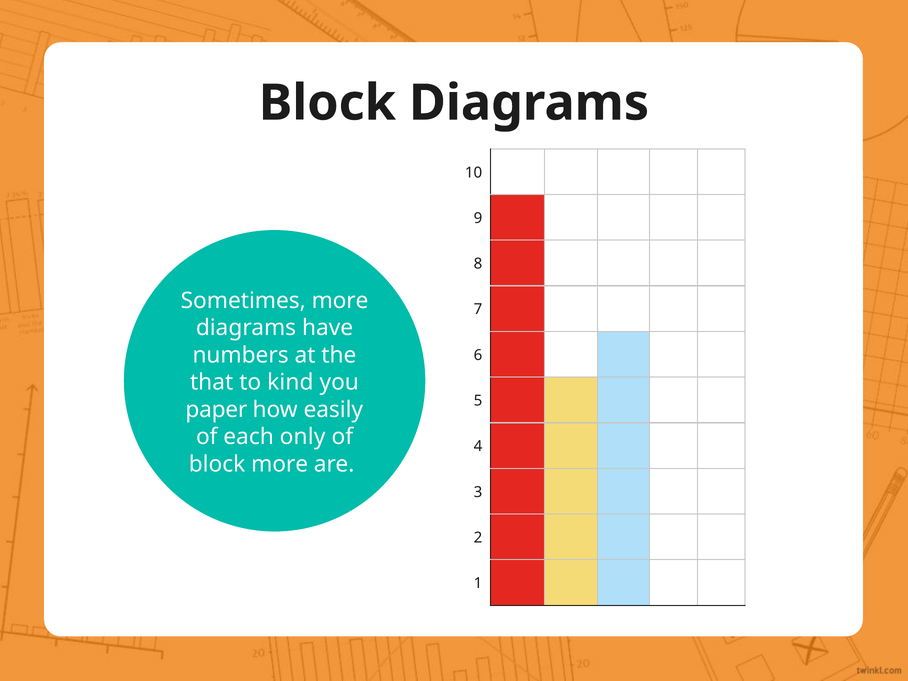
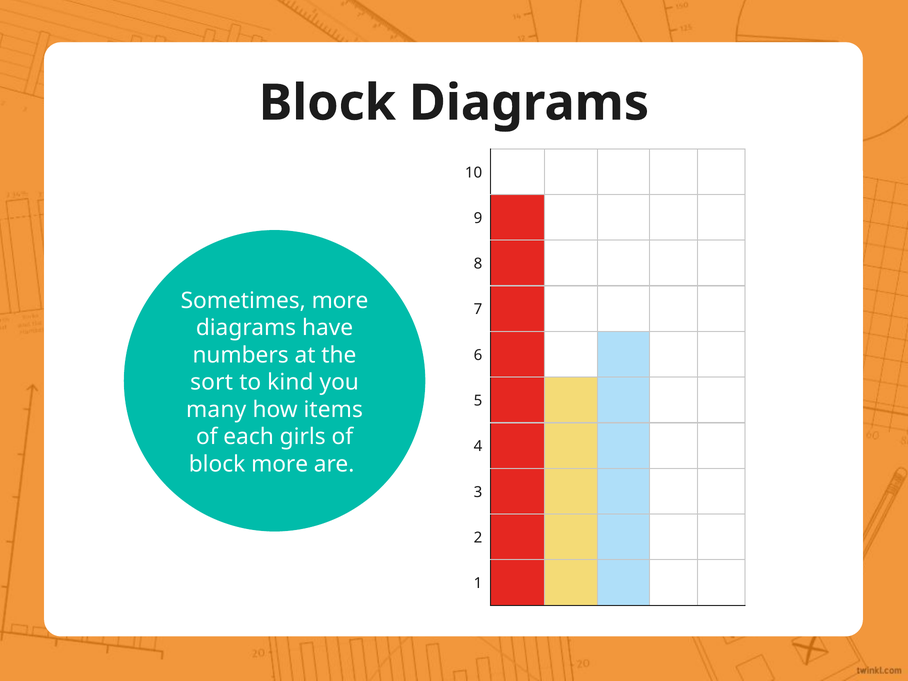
that: that -> sort
paper: paper -> many
easily: easily -> items
only: only -> girls
